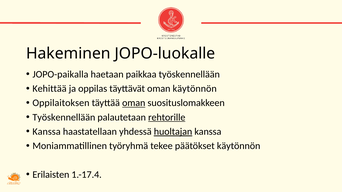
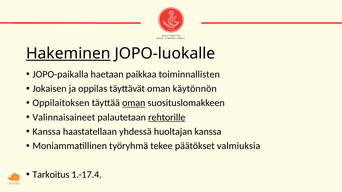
Hakeminen underline: none -> present
paikkaa työskennellään: työskennellään -> toiminnallisten
Kehittää: Kehittää -> Jokaisen
Työskennellään at (64, 117): Työskennellään -> Valinnaisaineet
huoltajan underline: present -> none
päätökset käytönnön: käytönnön -> valmiuksia
Erilaisten: Erilaisten -> Tarkoitus
